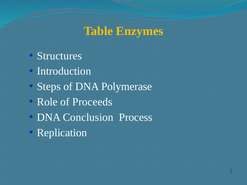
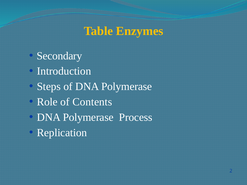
Structures: Structures -> Secondary
Proceeds: Proceeds -> Contents
Conclusion at (88, 117): Conclusion -> Polymerase
